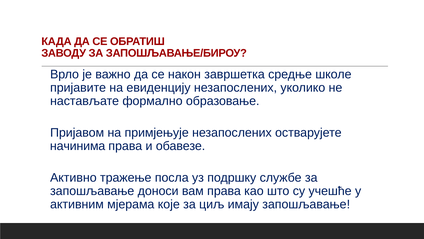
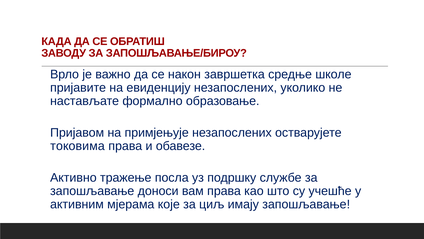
начинима: начинима -> токовима
